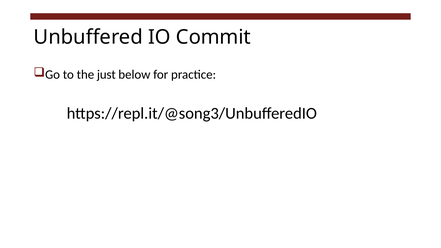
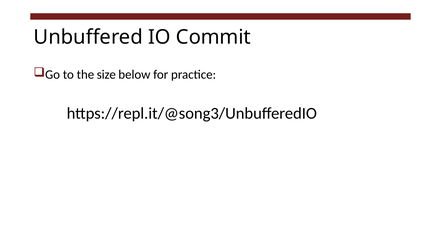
just: just -> size
